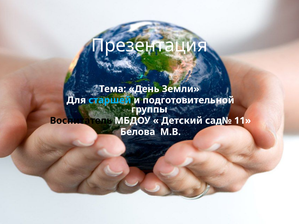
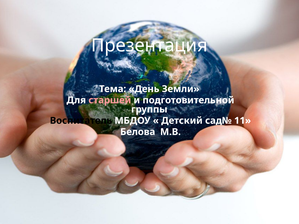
старшей colour: light blue -> pink
